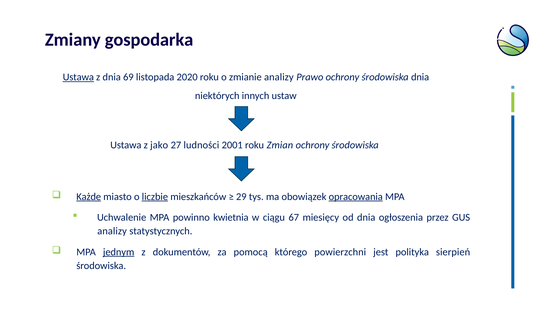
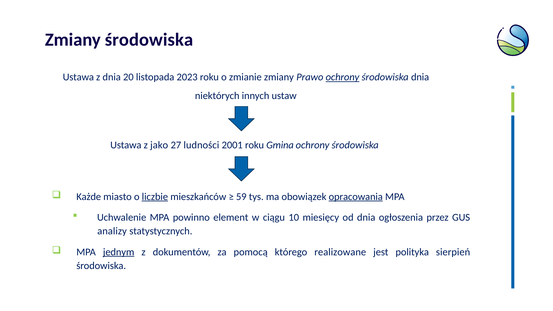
Zmiany gospodarka: gospodarka -> środowiska
Ustawa at (78, 77) underline: present -> none
69: 69 -> 20
2020: 2020 -> 2023
zmianie analizy: analizy -> zmiany
ochrony at (342, 77) underline: none -> present
Zmian: Zmian -> Gmina
Każde underline: present -> none
29: 29 -> 59
kwietnia: kwietnia -> element
67: 67 -> 10
powierzchni: powierzchni -> realizowane
